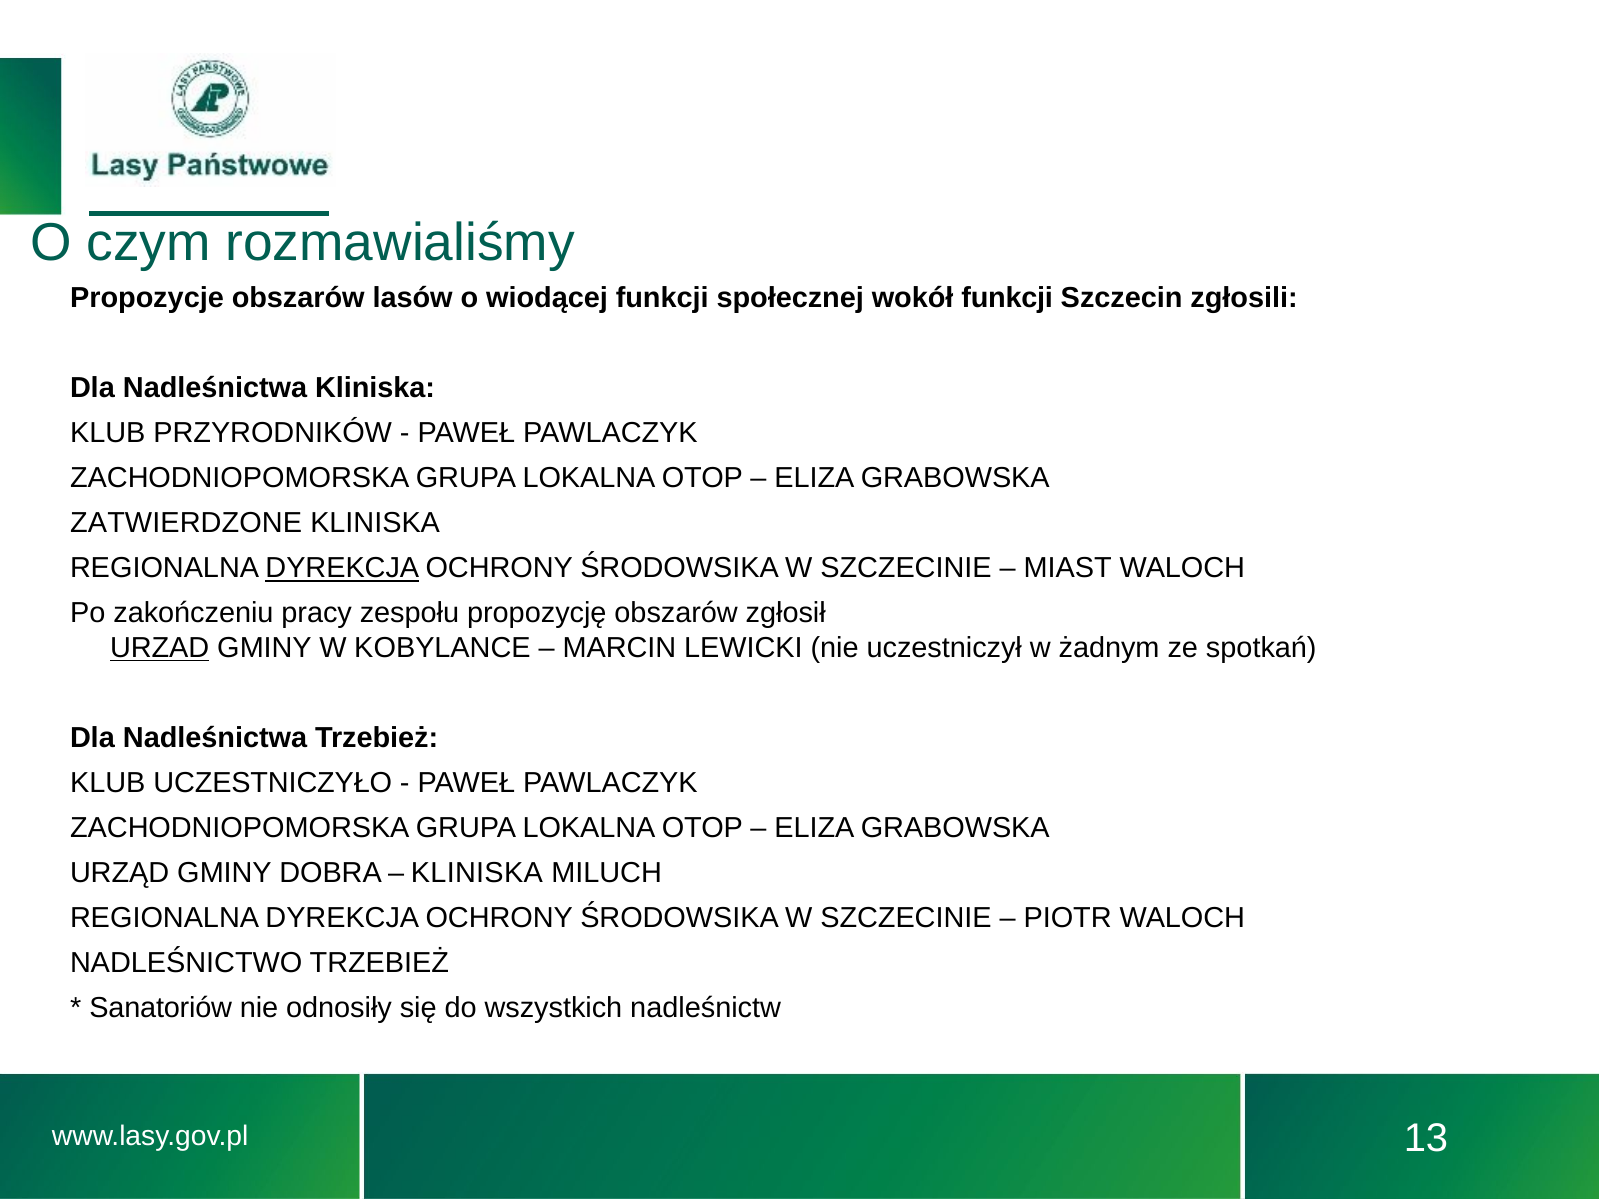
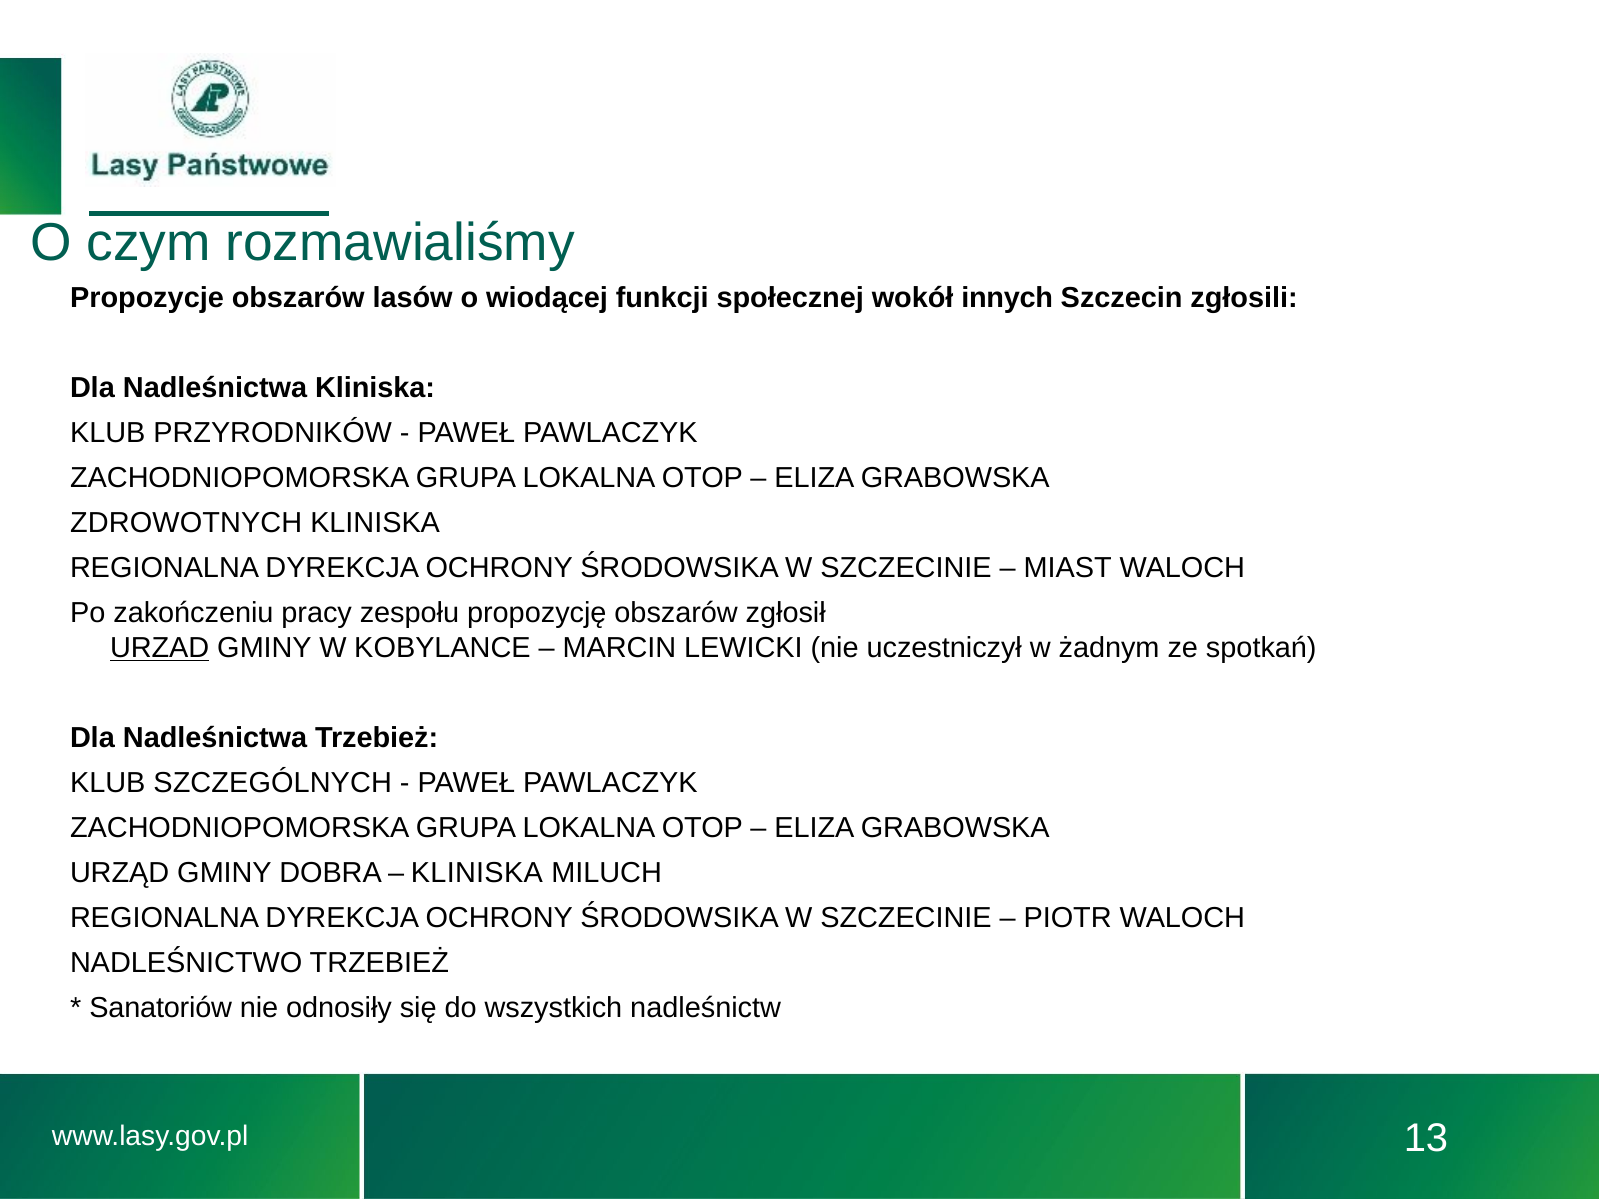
wokół funkcji: funkcji -> innych
ZATWIERDZONE: ZATWIERDZONE -> ZDROWOTNYCH
DYREKCJA at (342, 568) underline: present -> none
UCZESTNICZYŁO: UCZESTNICZYŁO -> SZCZEGÓLNYCH
